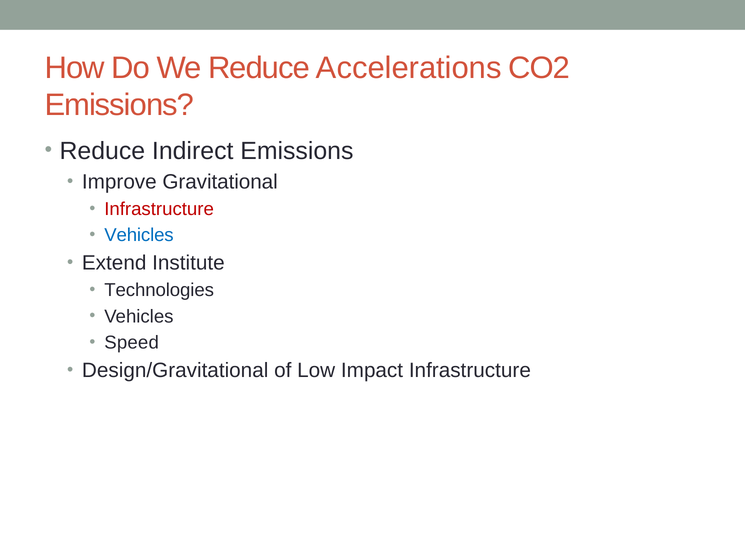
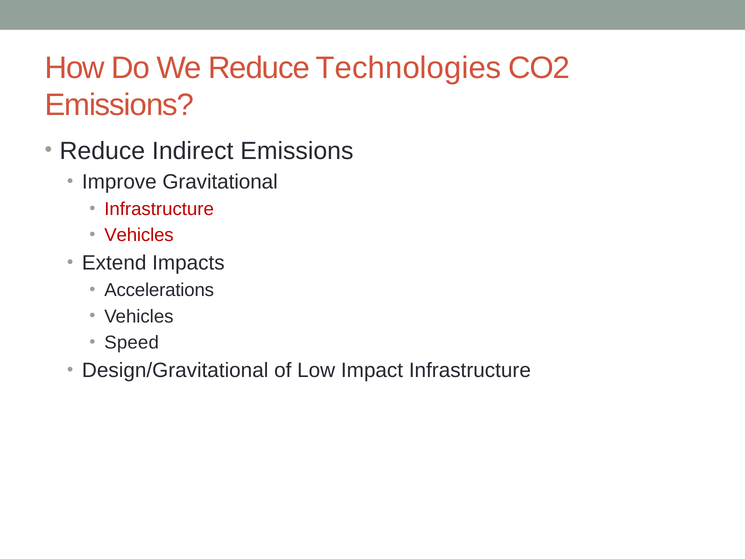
Accelerations: Accelerations -> Technologies
Vehicles at (139, 235) colour: blue -> red
Institute: Institute -> Impacts
Technologies: Technologies -> Accelerations
